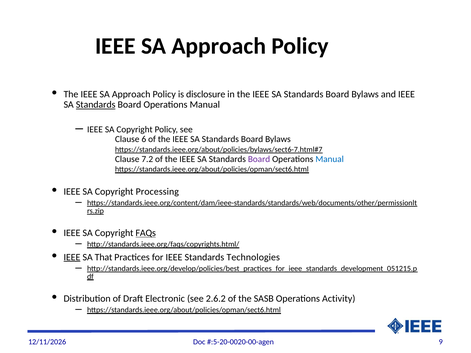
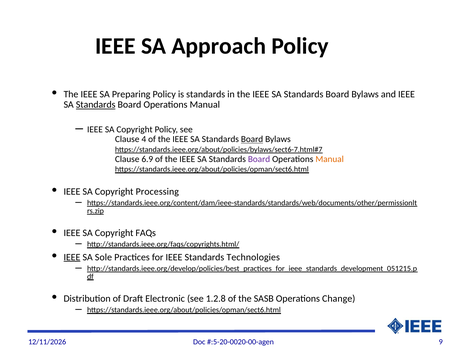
The IEEE SA Approach: Approach -> Preparing
is disclosure: disclosure -> standards
6: 6 -> 4
Board at (252, 139) underline: none -> present
7.2: 7.2 -> 6.9
Manual at (330, 159) colour: blue -> orange
FAQs underline: present -> none
That: That -> Sole
2.6.2: 2.6.2 -> 1.2.8
Activity: Activity -> Change
